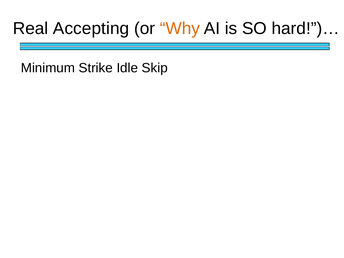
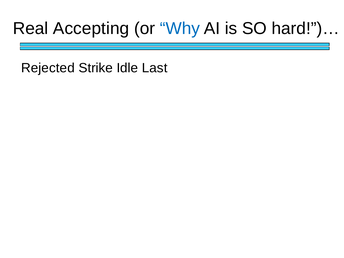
Why colour: orange -> blue
Minimum: Minimum -> Rejected
Skip: Skip -> Last
